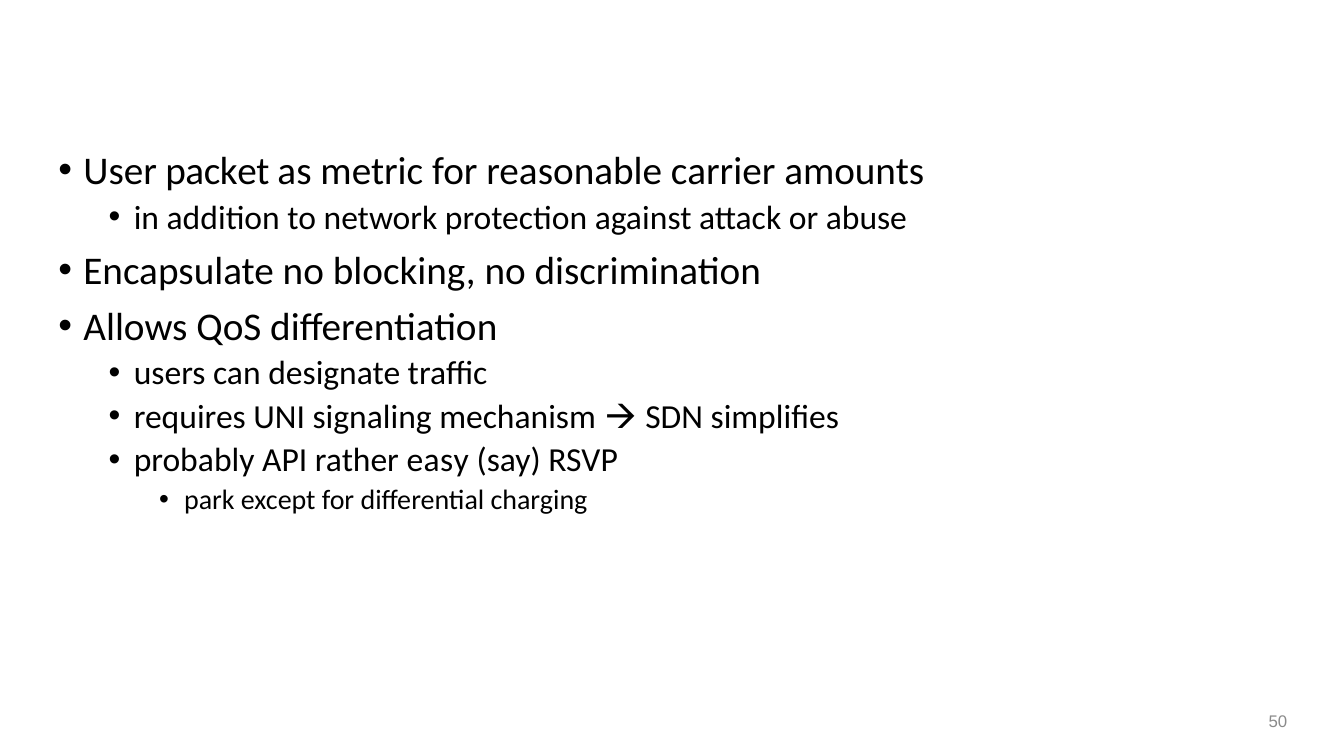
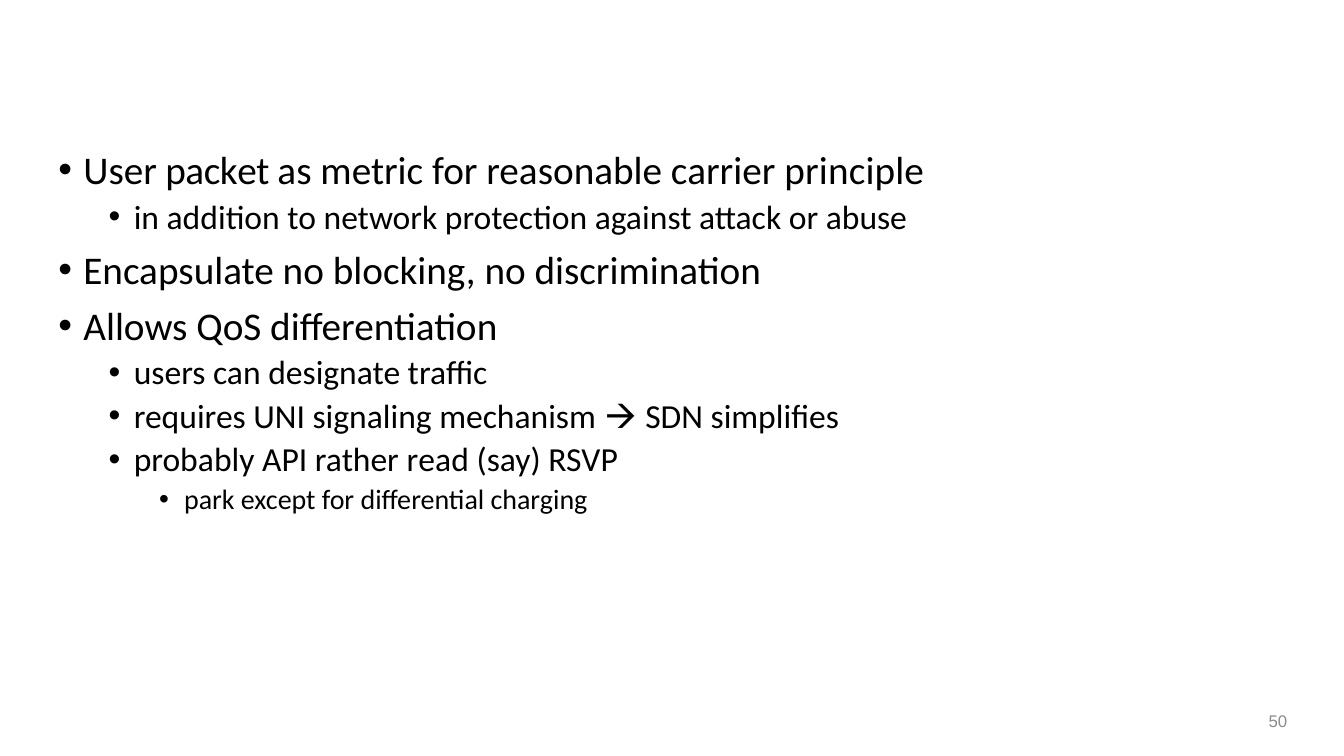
carrier amounts: amounts -> principle
easy: easy -> read
